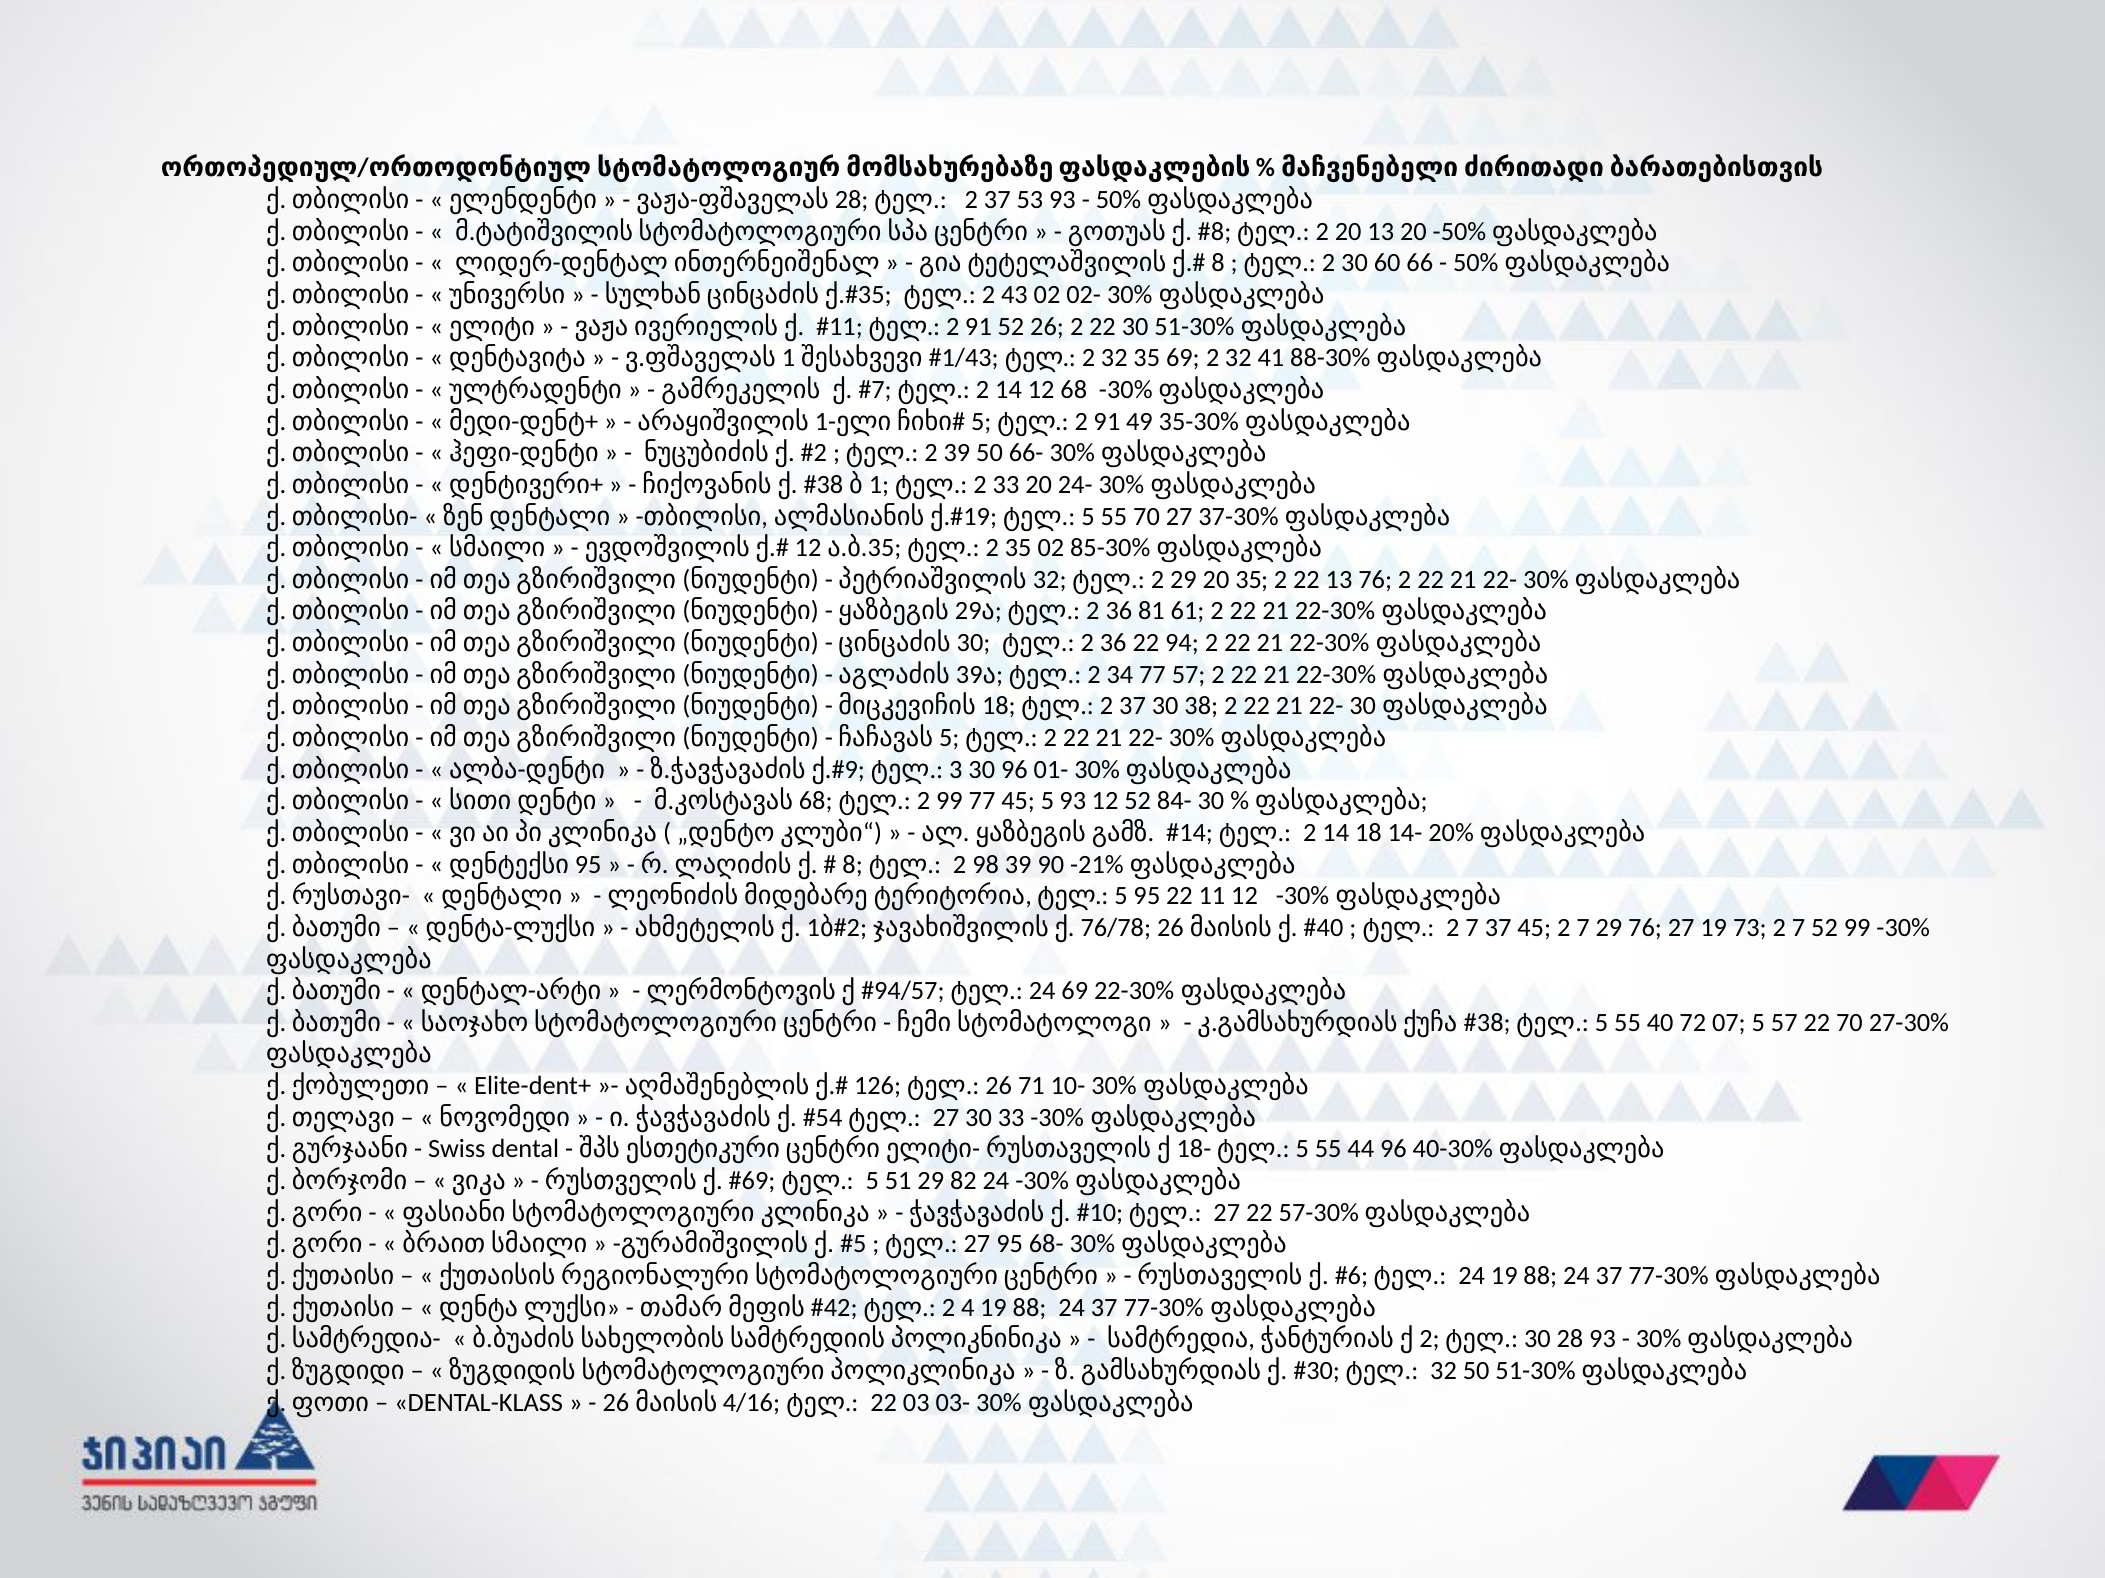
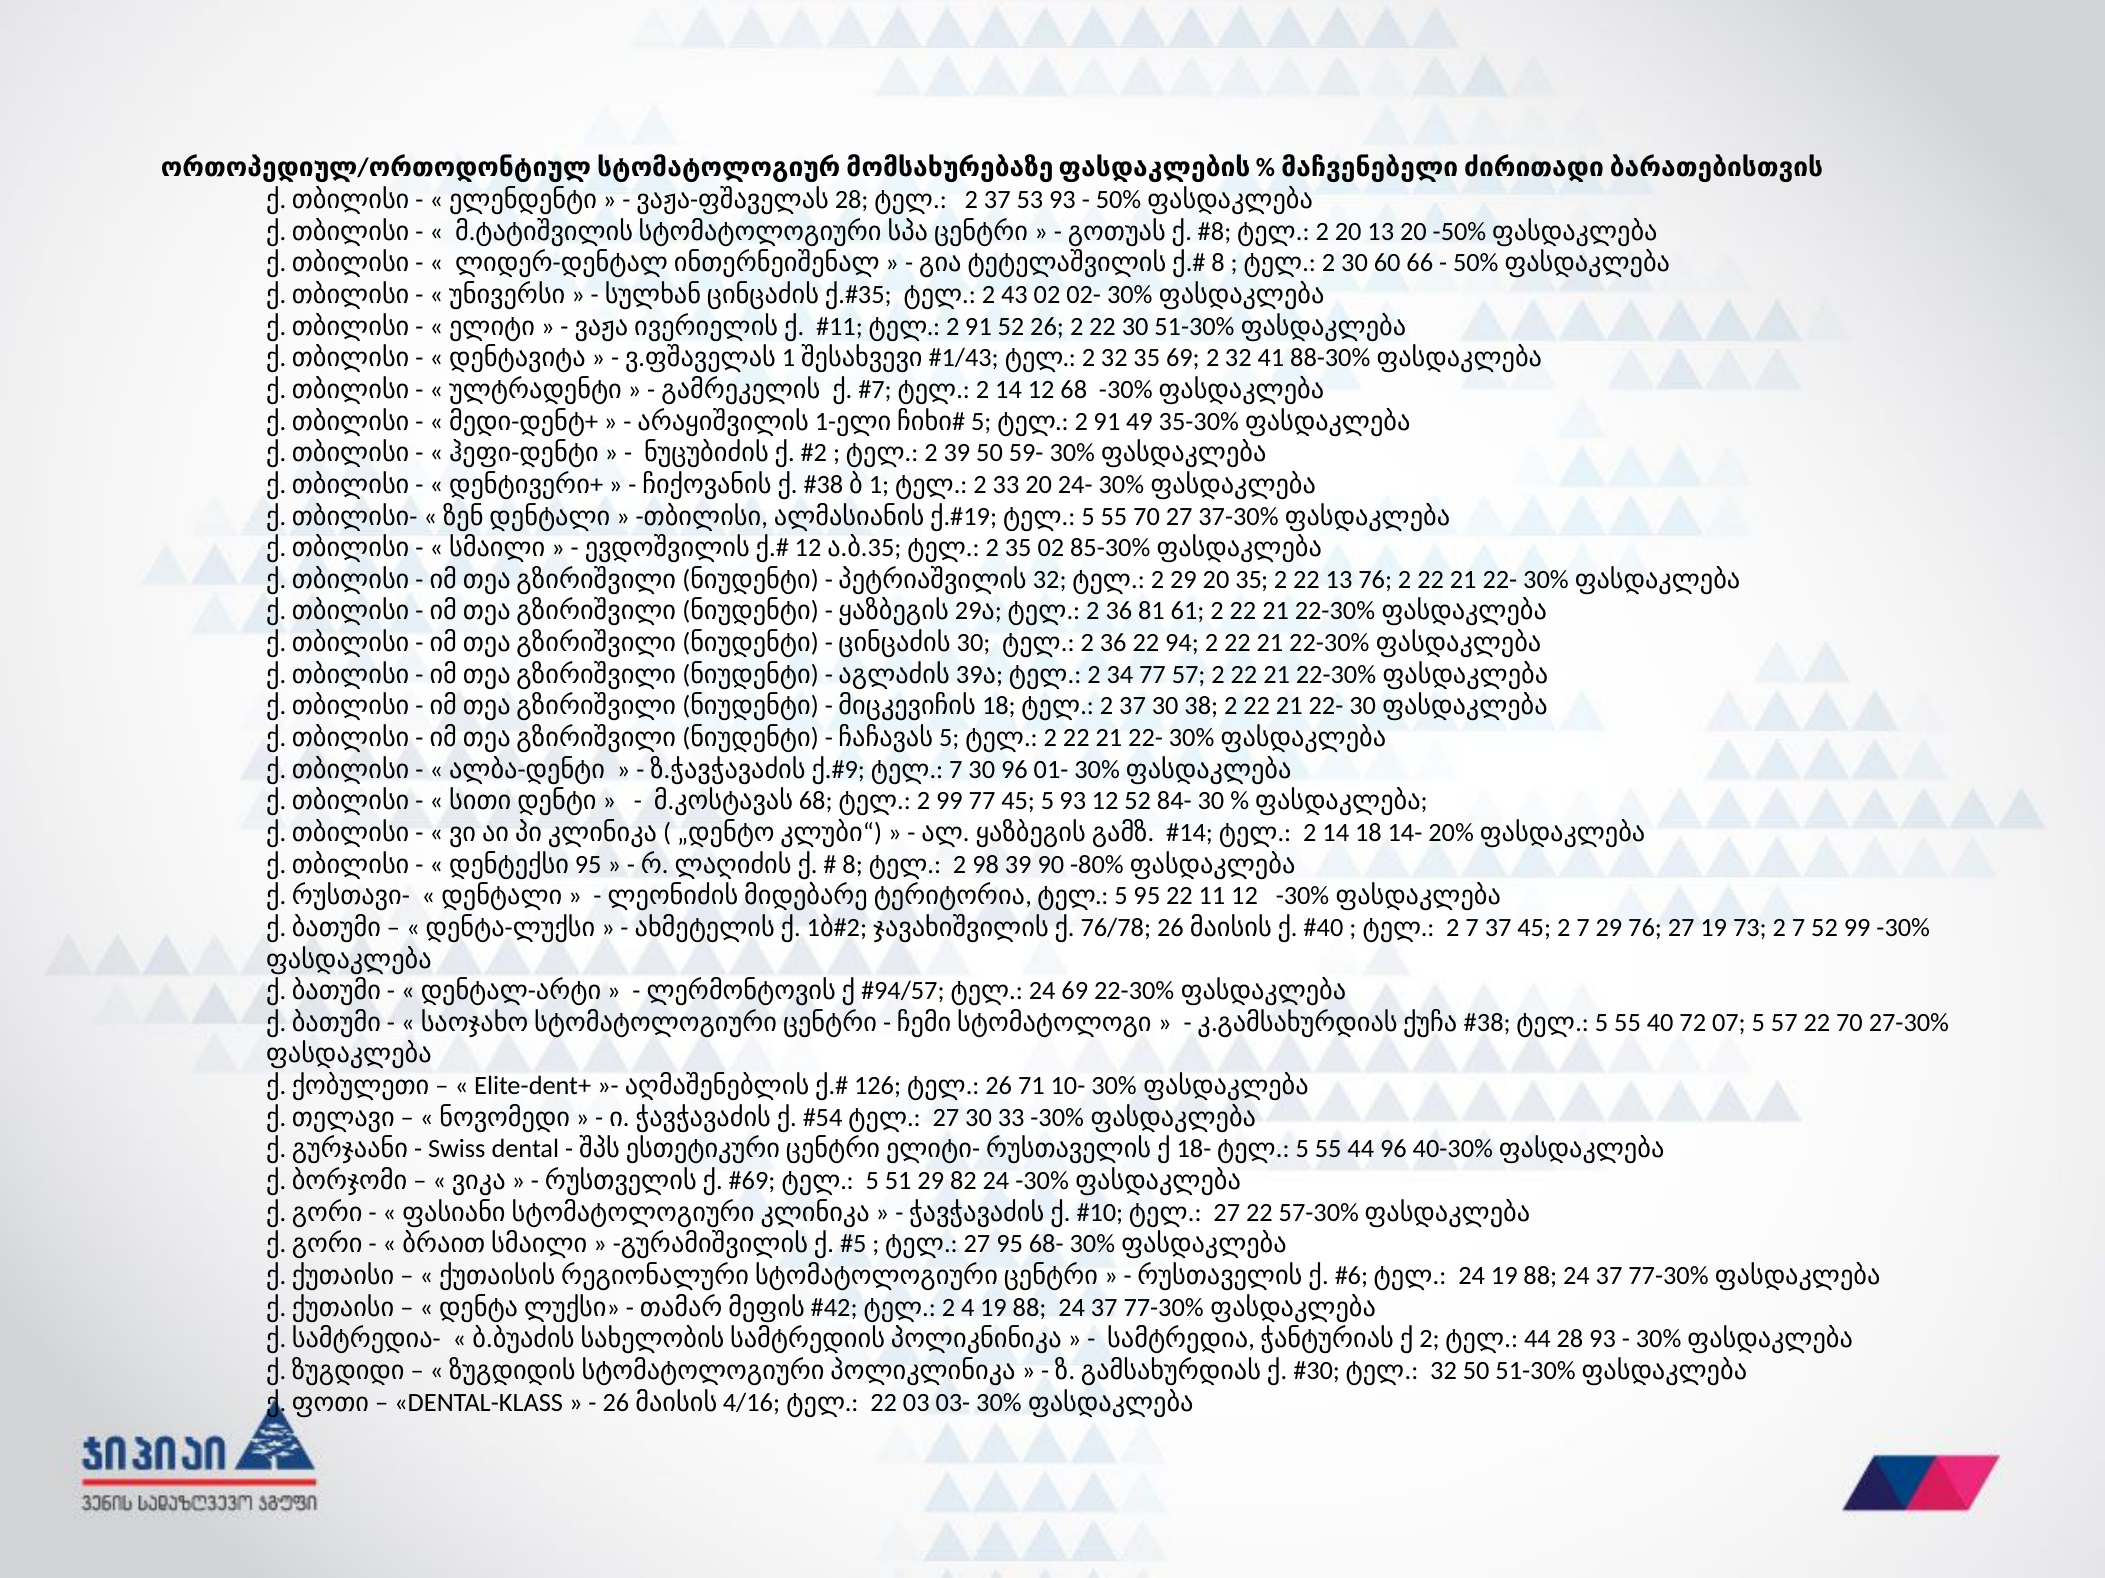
66-: 66- -> 59-
3 at (956, 770): 3 -> 7
-21%: -21% -> -80%
30 at (1537, 1340): 30 -> 44
